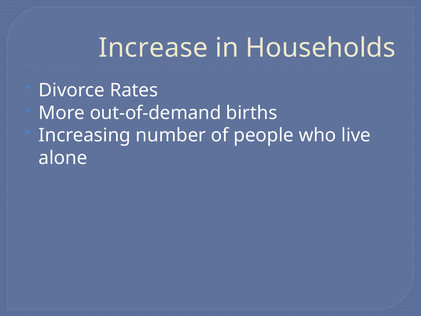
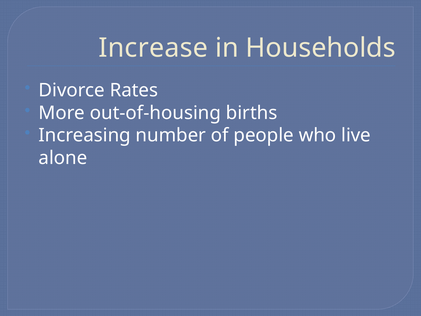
out-of-demand: out-of-demand -> out-of-housing
